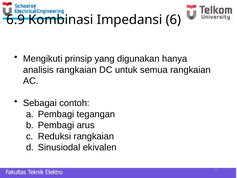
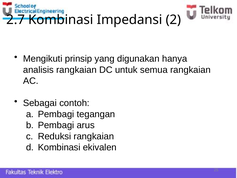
6.9: 6.9 -> 2.7
6: 6 -> 2
Sinusiodal at (59, 147): Sinusiodal -> Kombinasi
